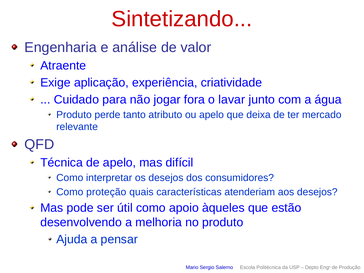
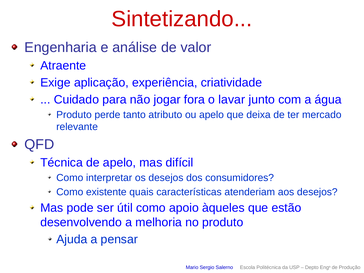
proteção: proteção -> existente
